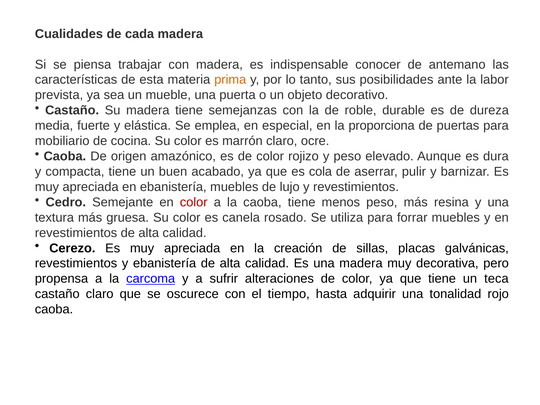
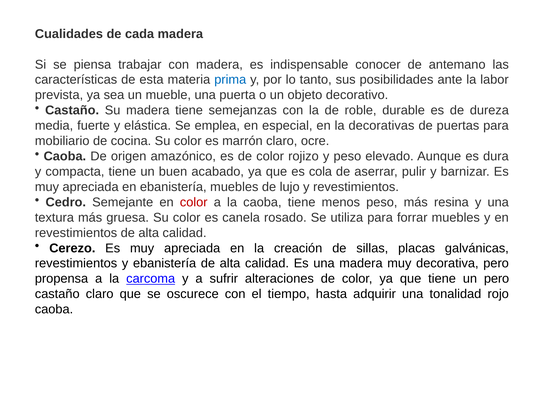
prima colour: orange -> blue
proporciona: proporciona -> decorativas
un teca: teca -> pero
